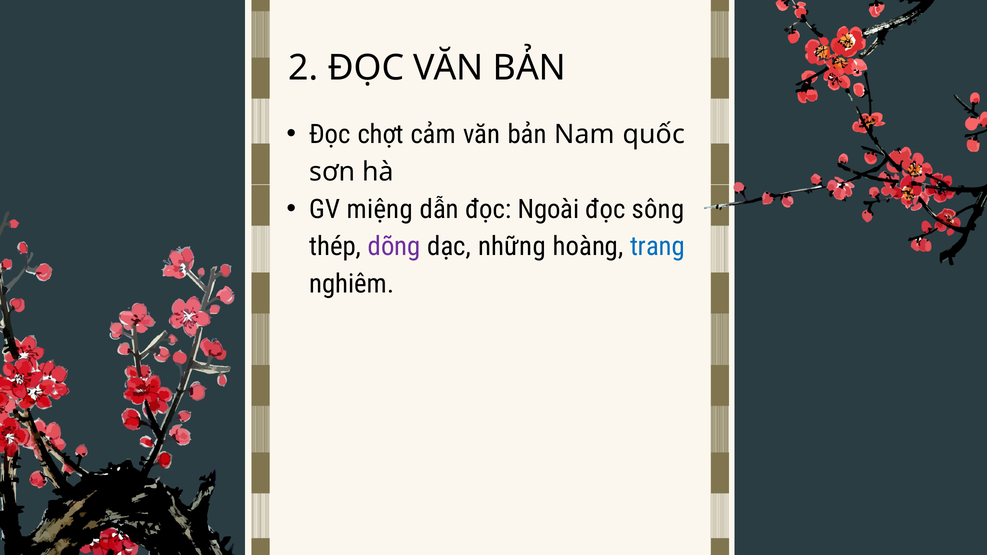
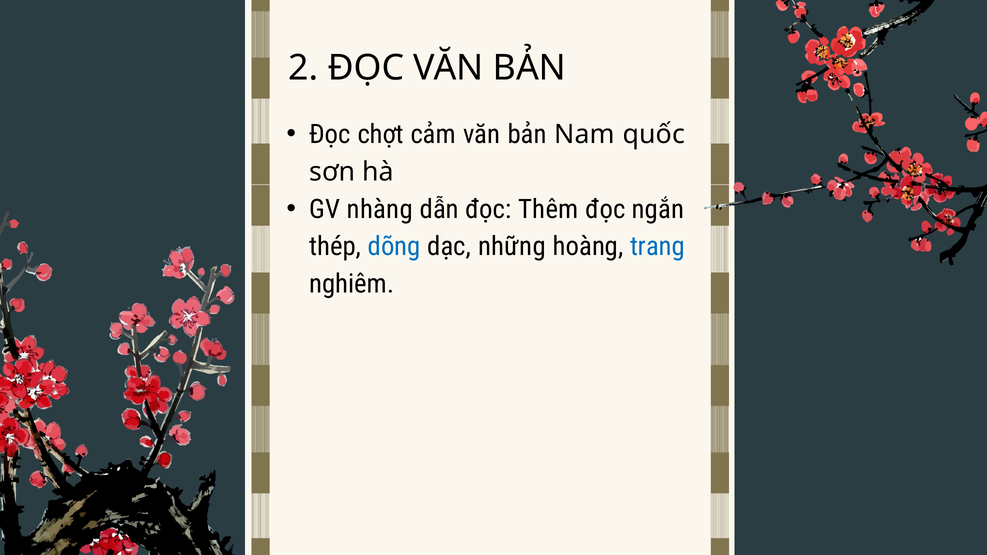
miệng: miệng -> nhàng
Ngoài: Ngoài -> Thêm
sông: sông -> ngắn
dõng colour: purple -> blue
